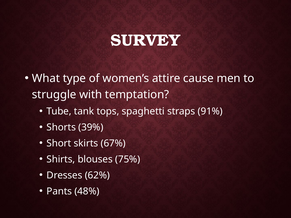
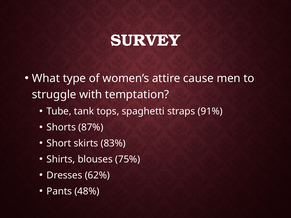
39%: 39% -> 87%
67%: 67% -> 83%
